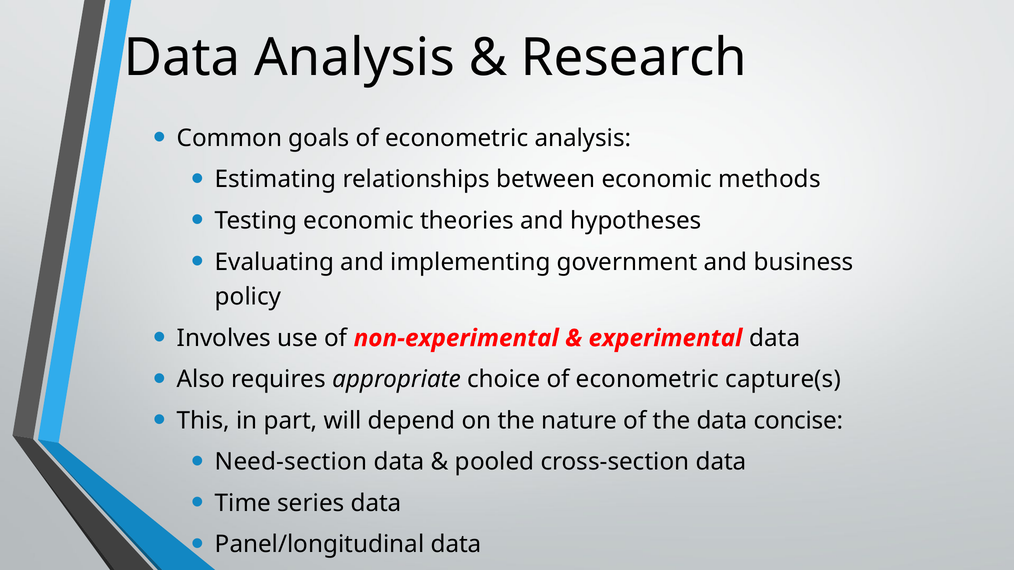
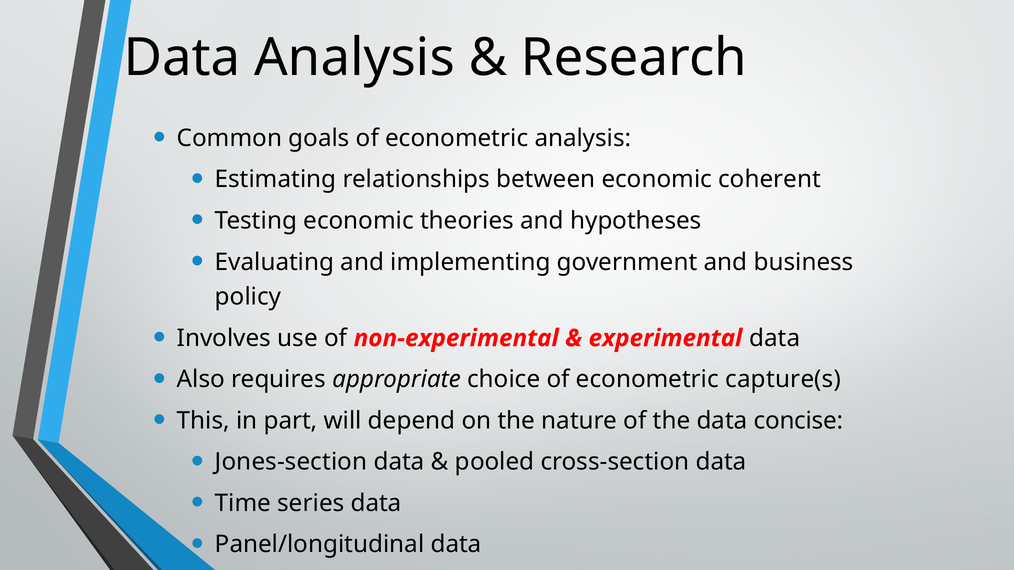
methods: methods -> coherent
Need-section: Need-section -> Jones-section
